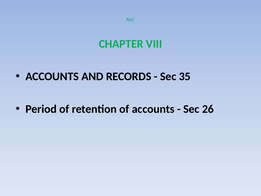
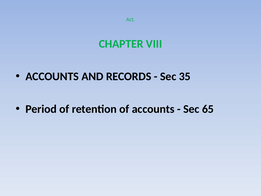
26: 26 -> 65
